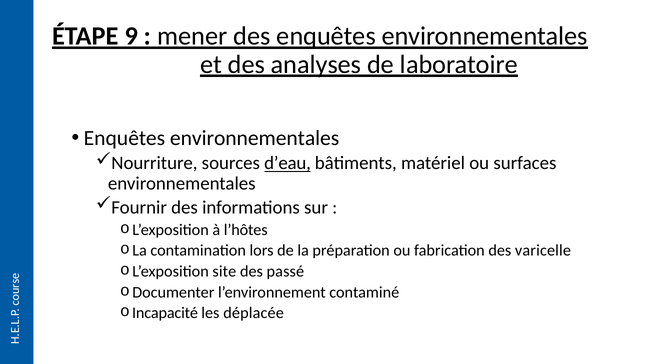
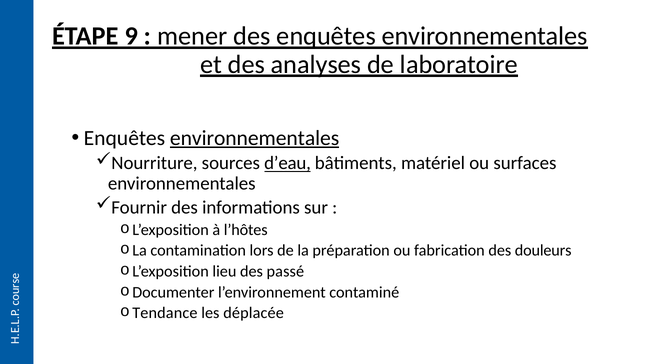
environnementales at (255, 138) underline: none -> present
varicelle: varicelle -> douleurs
site: site -> lieu
Incapacité: Incapacité -> Tendance
